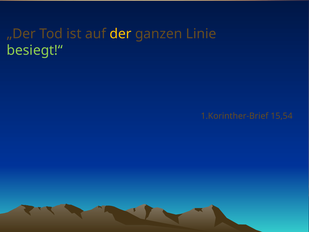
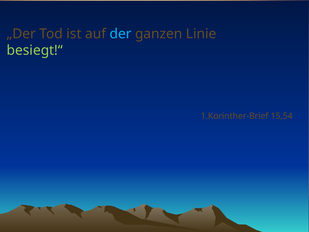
der colour: yellow -> light blue
